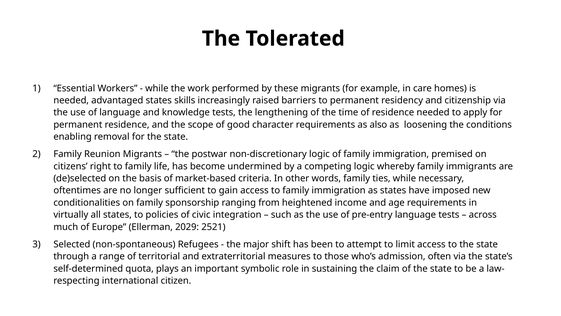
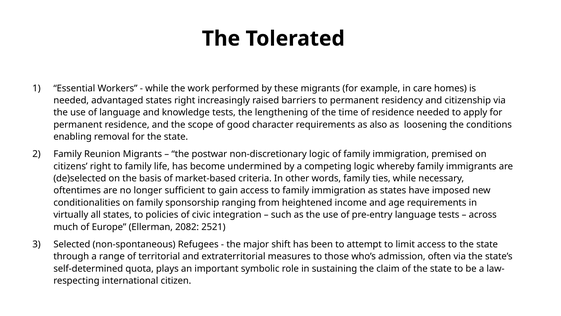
states skills: skills -> right
2029: 2029 -> 2082
